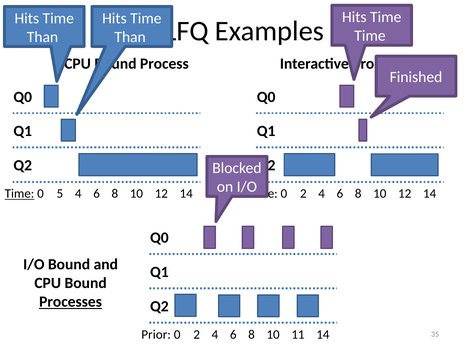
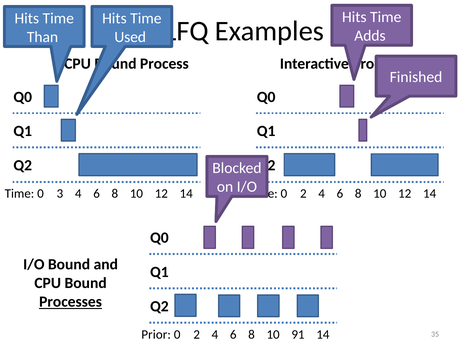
Time at (370, 36): Time -> Adds
Than at (130, 37): Than -> Used
Time at (19, 194) underline: present -> none
5: 5 -> 3
11: 11 -> 91
